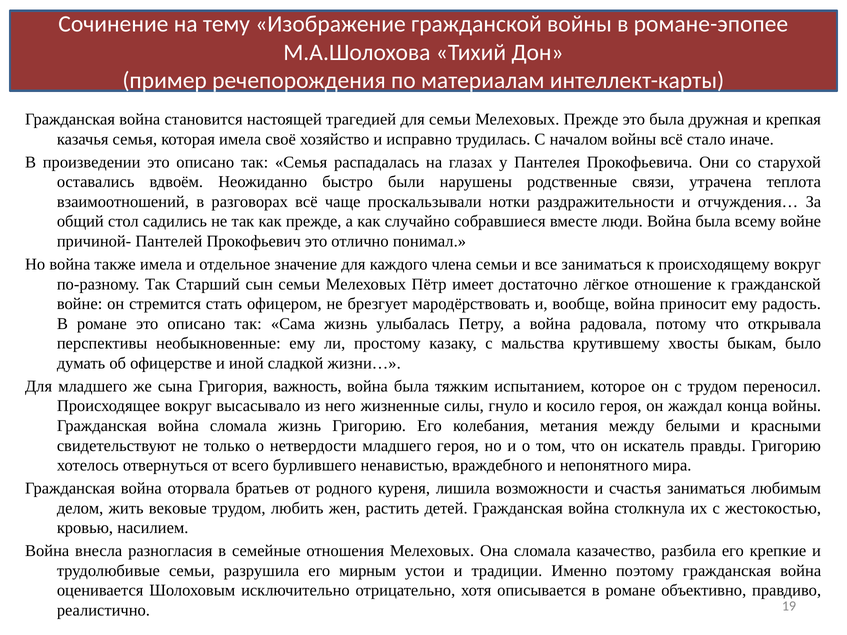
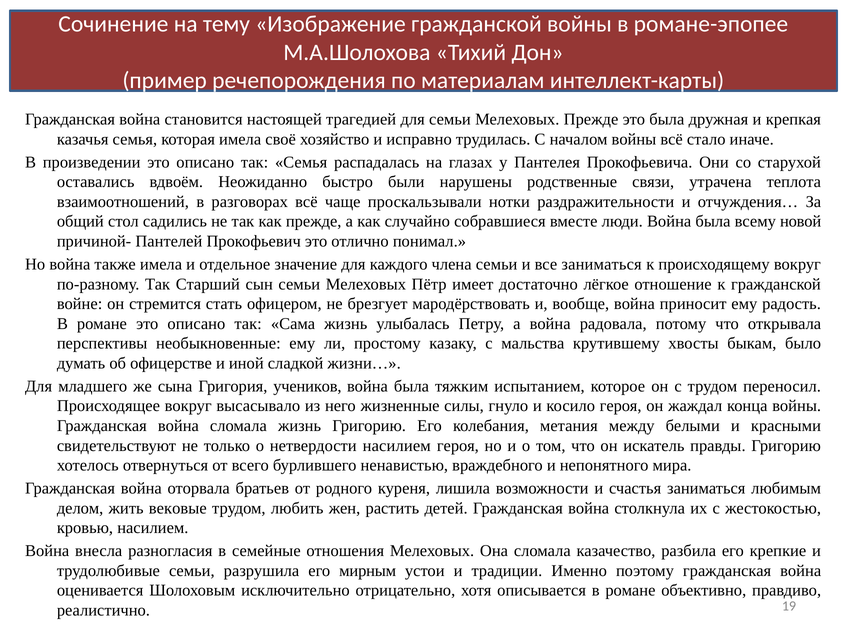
всему войне: войне -> новой
важность: важность -> учеников
нетвердости младшего: младшего -> насилием
